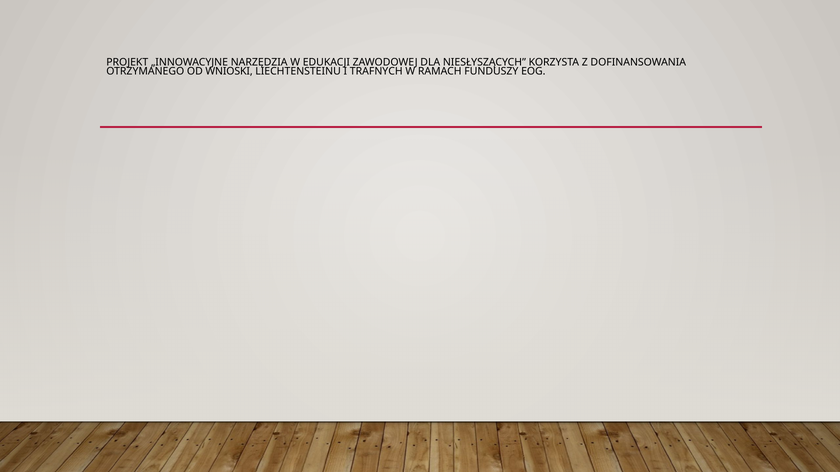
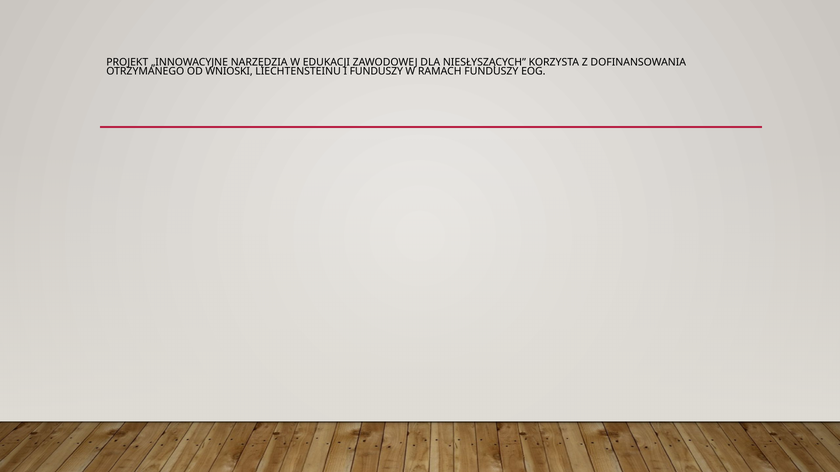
I TRAFNYCH: TRAFNYCH -> FUNDUSZY
